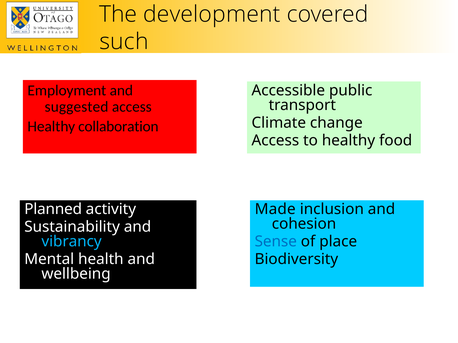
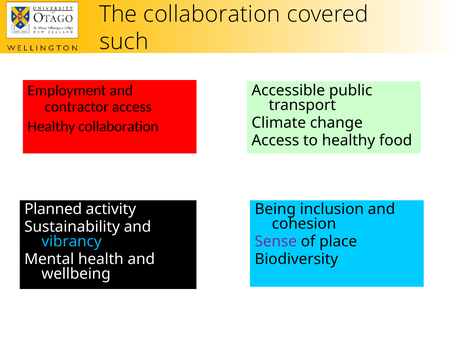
The development: development -> collaboration
suggested: suggested -> contractor
Made: Made -> Being
Sense colour: blue -> purple
